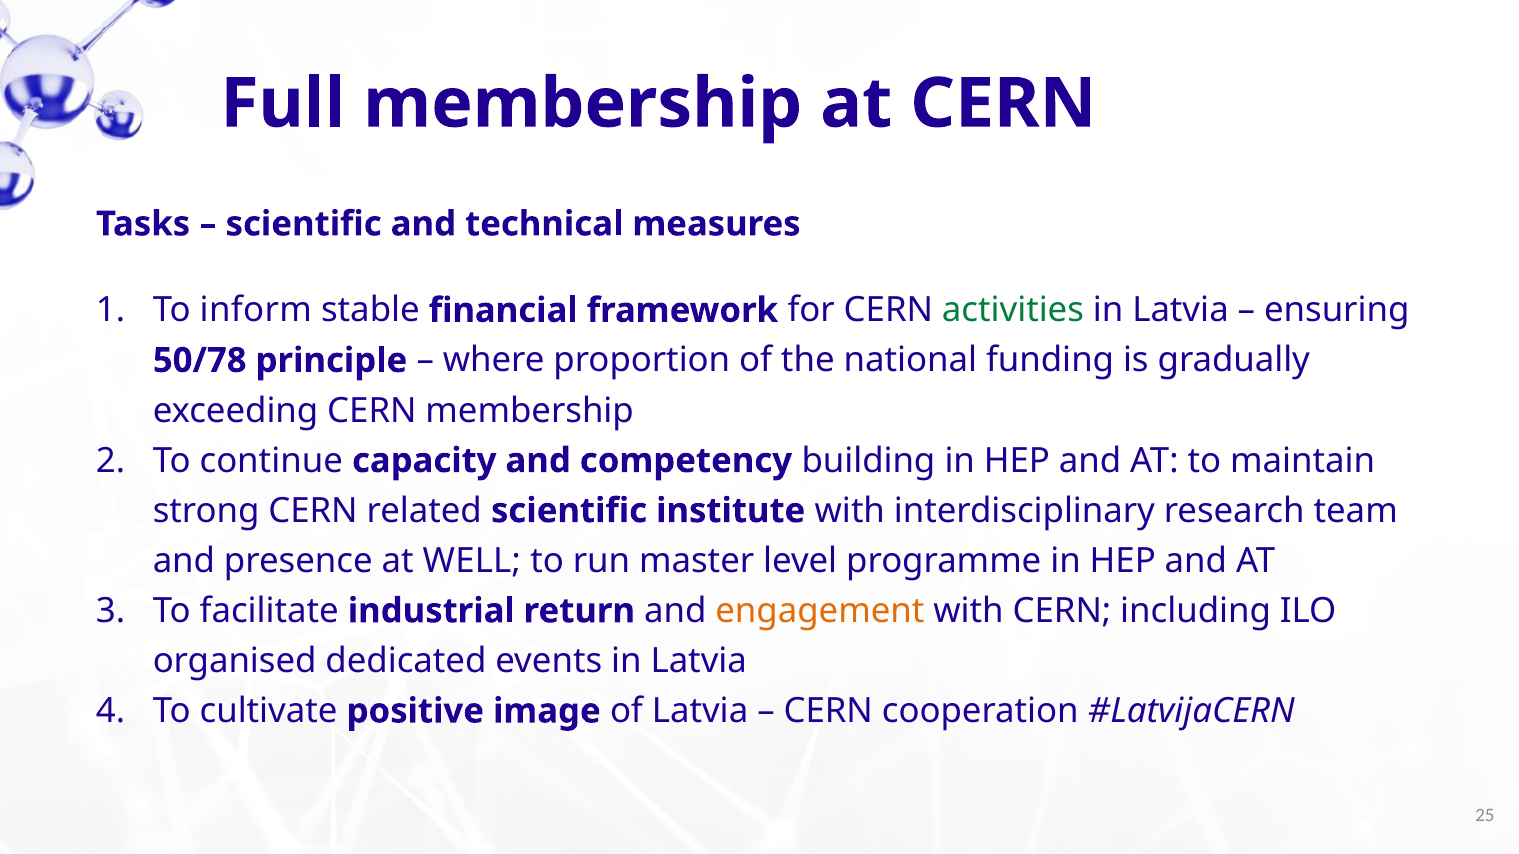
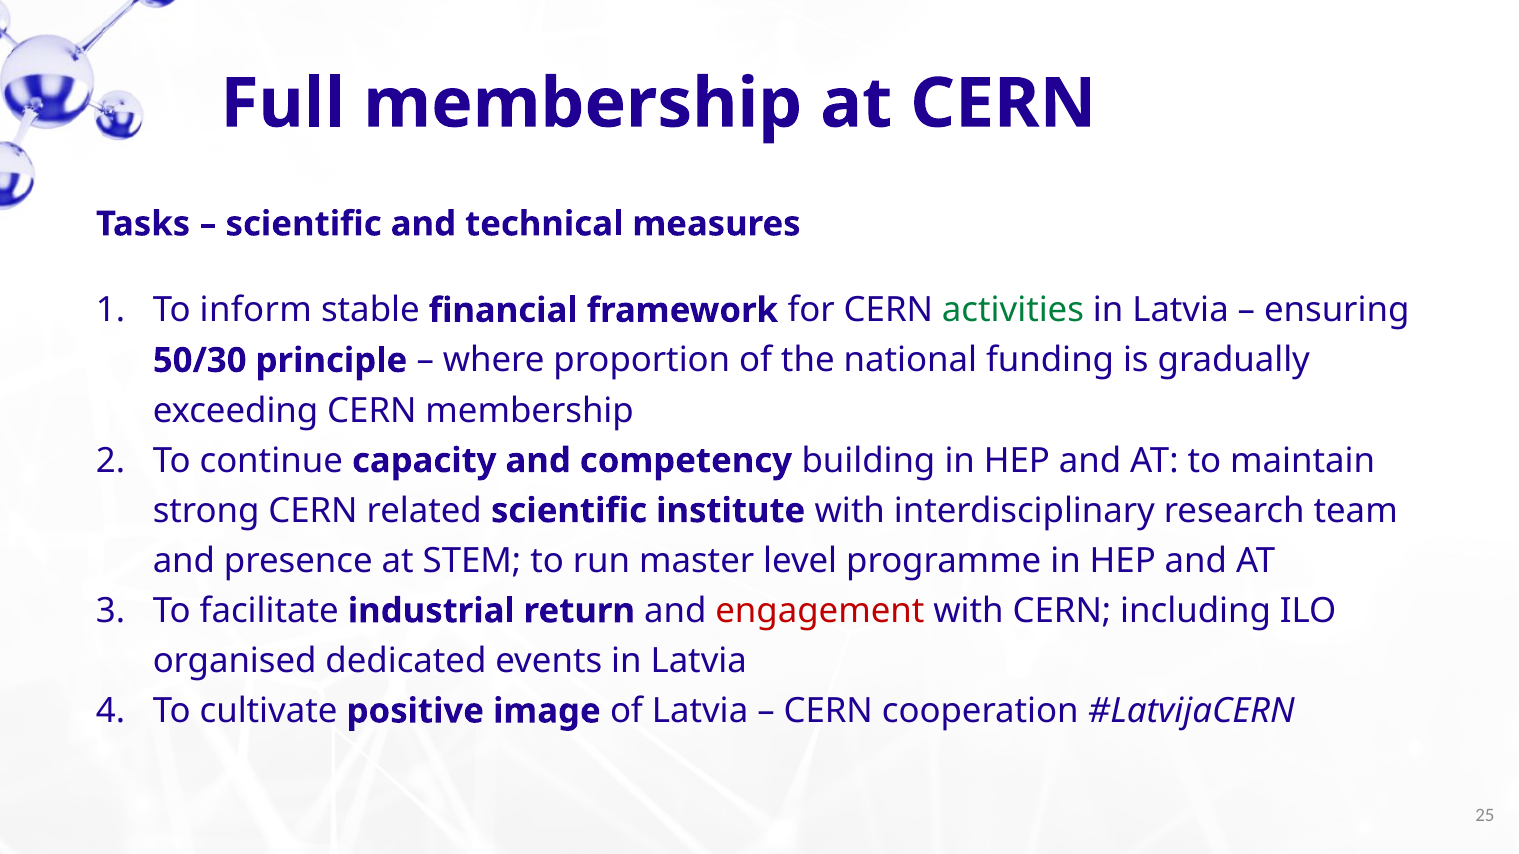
50/78: 50/78 -> 50/30
WELL: WELL -> STEM
engagement colour: orange -> red
